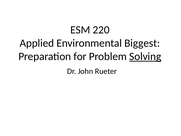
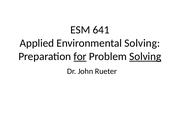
220: 220 -> 641
Environmental Biggest: Biggest -> Solving
for underline: none -> present
